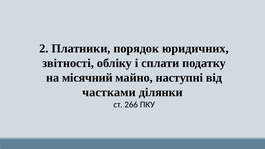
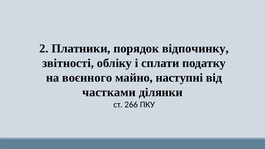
юридичних: юридичних -> відпочинку
місячний: місячний -> воєнного
